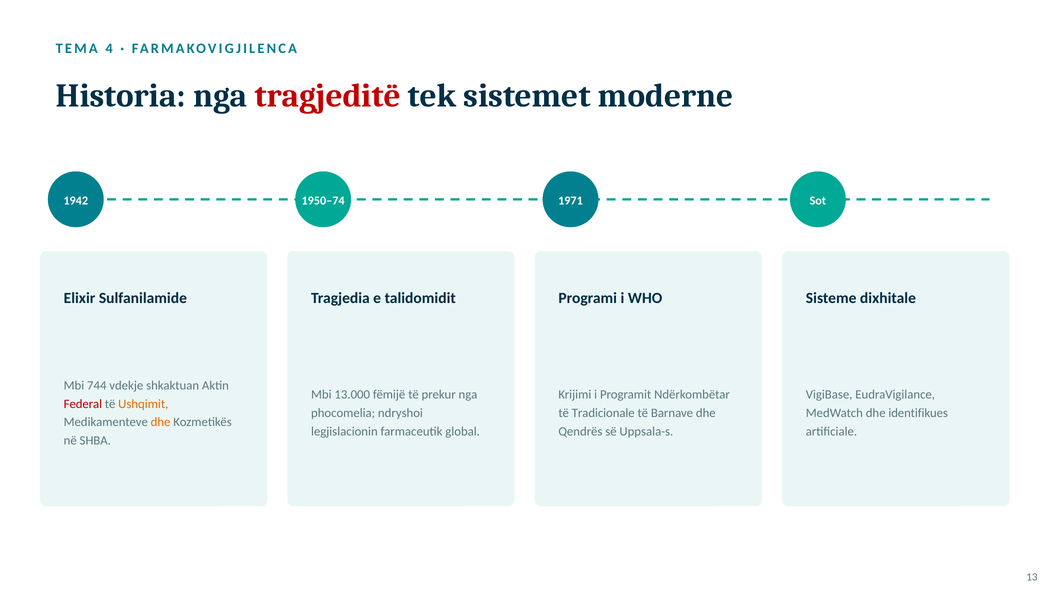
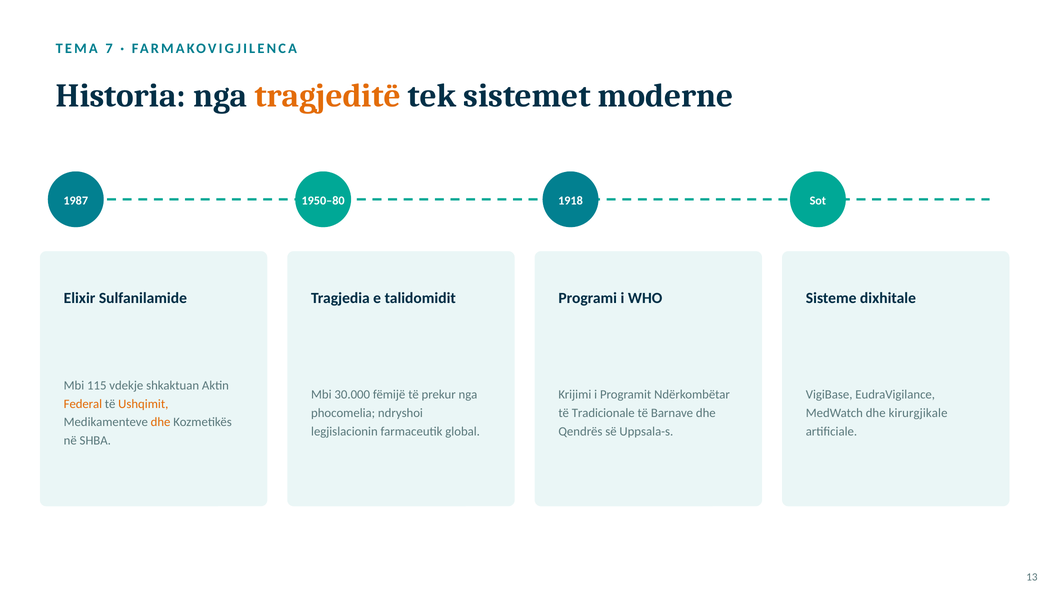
4: 4 -> 7
tragjeditë colour: red -> orange
1942: 1942 -> 1987
1950–74: 1950–74 -> 1950–80
1971: 1971 -> 1918
744: 744 -> 115
13.000: 13.000 -> 30.000
Federal colour: red -> orange
identifikues: identifikues -> kirurgjikale
